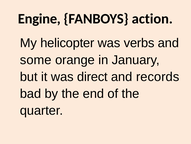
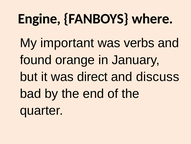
action: action -> where
helicopter: helicopter -> important
some: some -> found
records: records -> discuss
